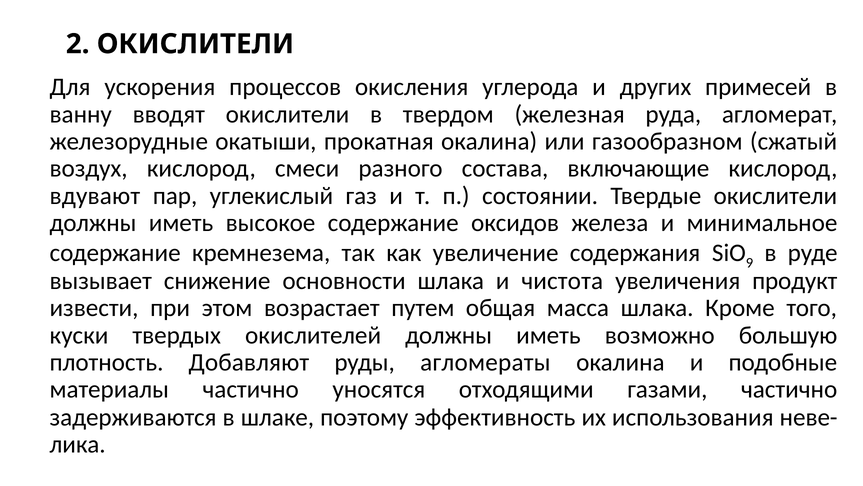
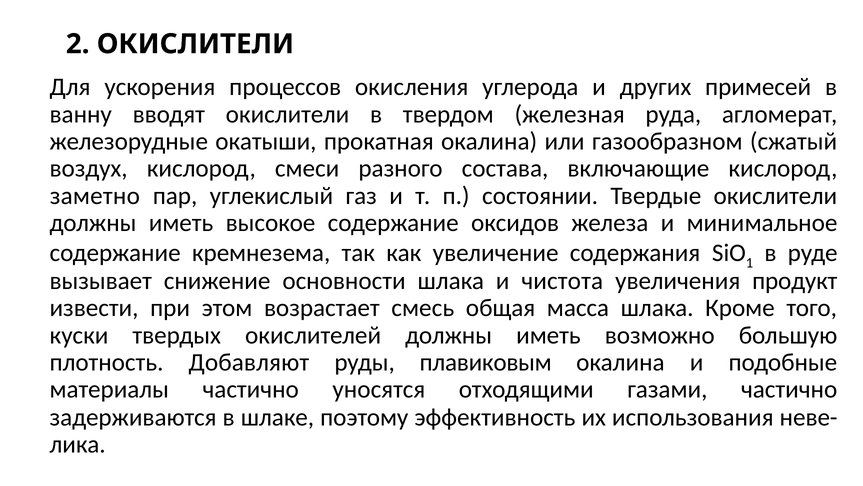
вдувают: вдувают -> заметно
9: 9 -> 1
путем: путем -> смесь
агломераты: агломераты -> плавиковым
